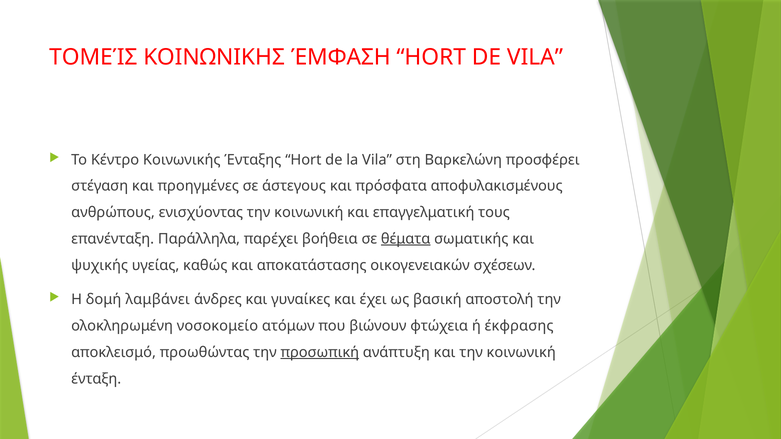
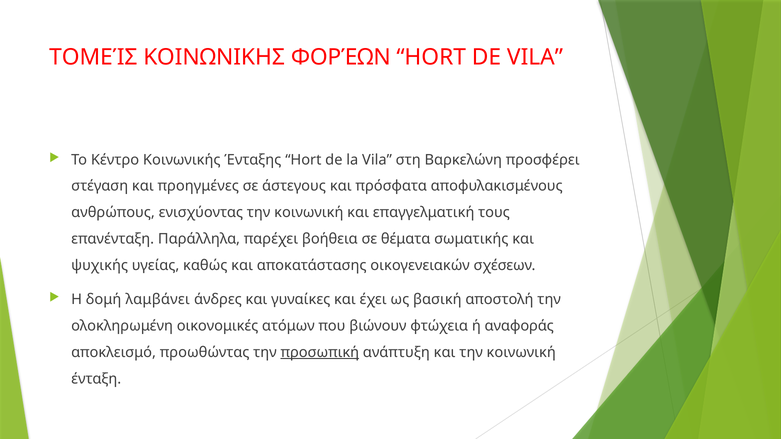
ΈΜΦΑΣΗ: ΈΜΦΑΣΗ -> ΦΟΡΈΩΝ
θέματα underline: present -> none
νοσοκομείο: νοσοκομείο -> οικονομικές
έκφρασης: έκφρασης -> αναφοράς
